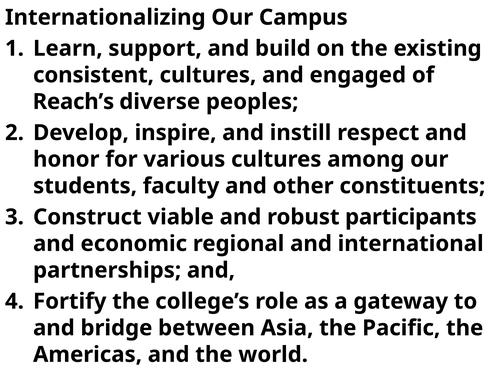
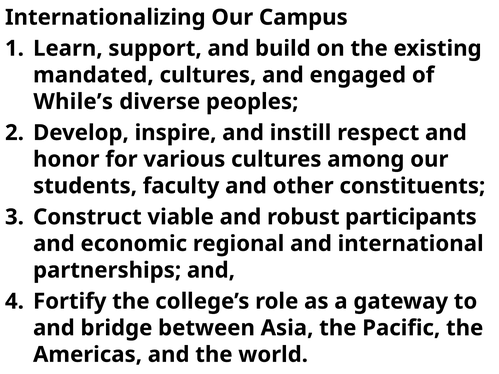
consistent: consistent -> mandated
Reach’s: Reach’s -> While’s
